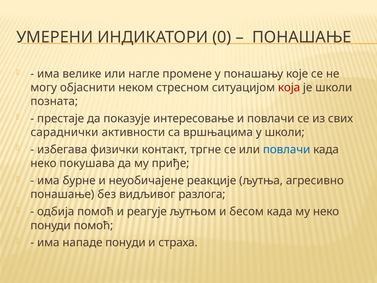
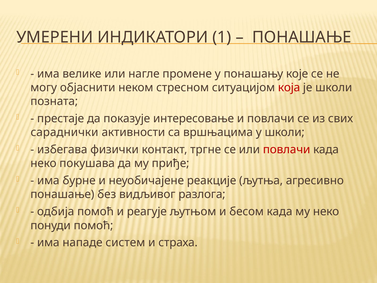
0: 0 -> 1
повлачи at (287, 149) colour: blue -> red
нападе понуди: понуди -> систем
